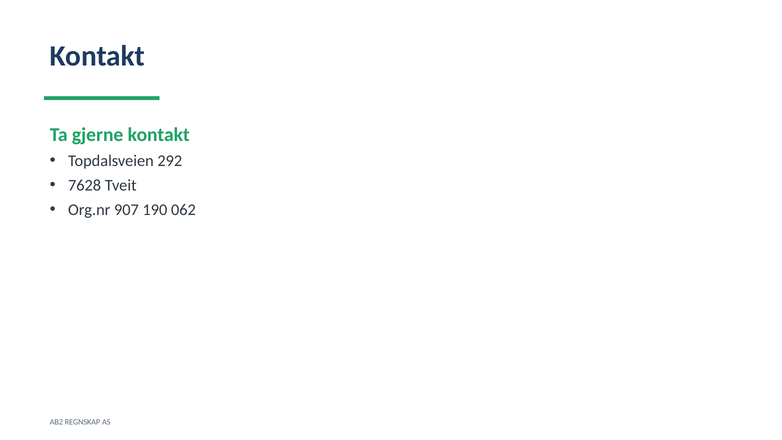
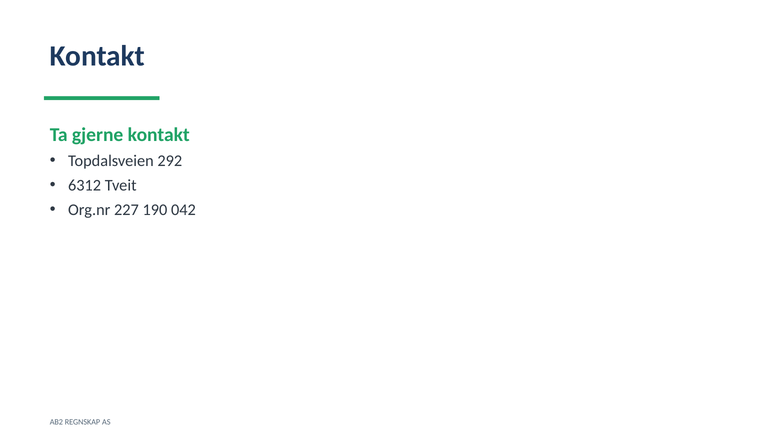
7628: 7628 -> 6312
907: 907 -> 227
062: 062 -> 042
